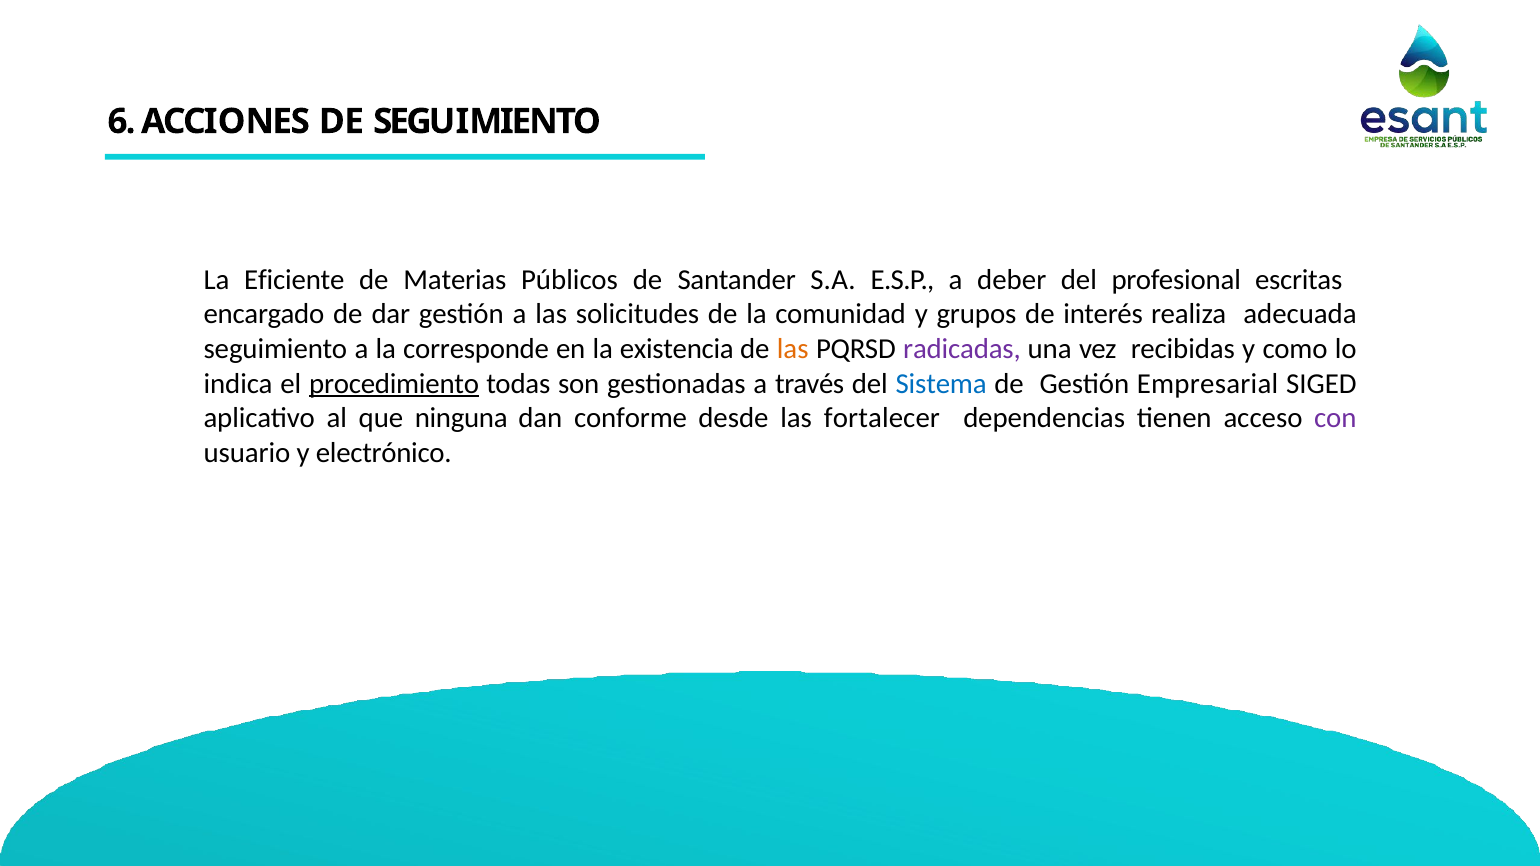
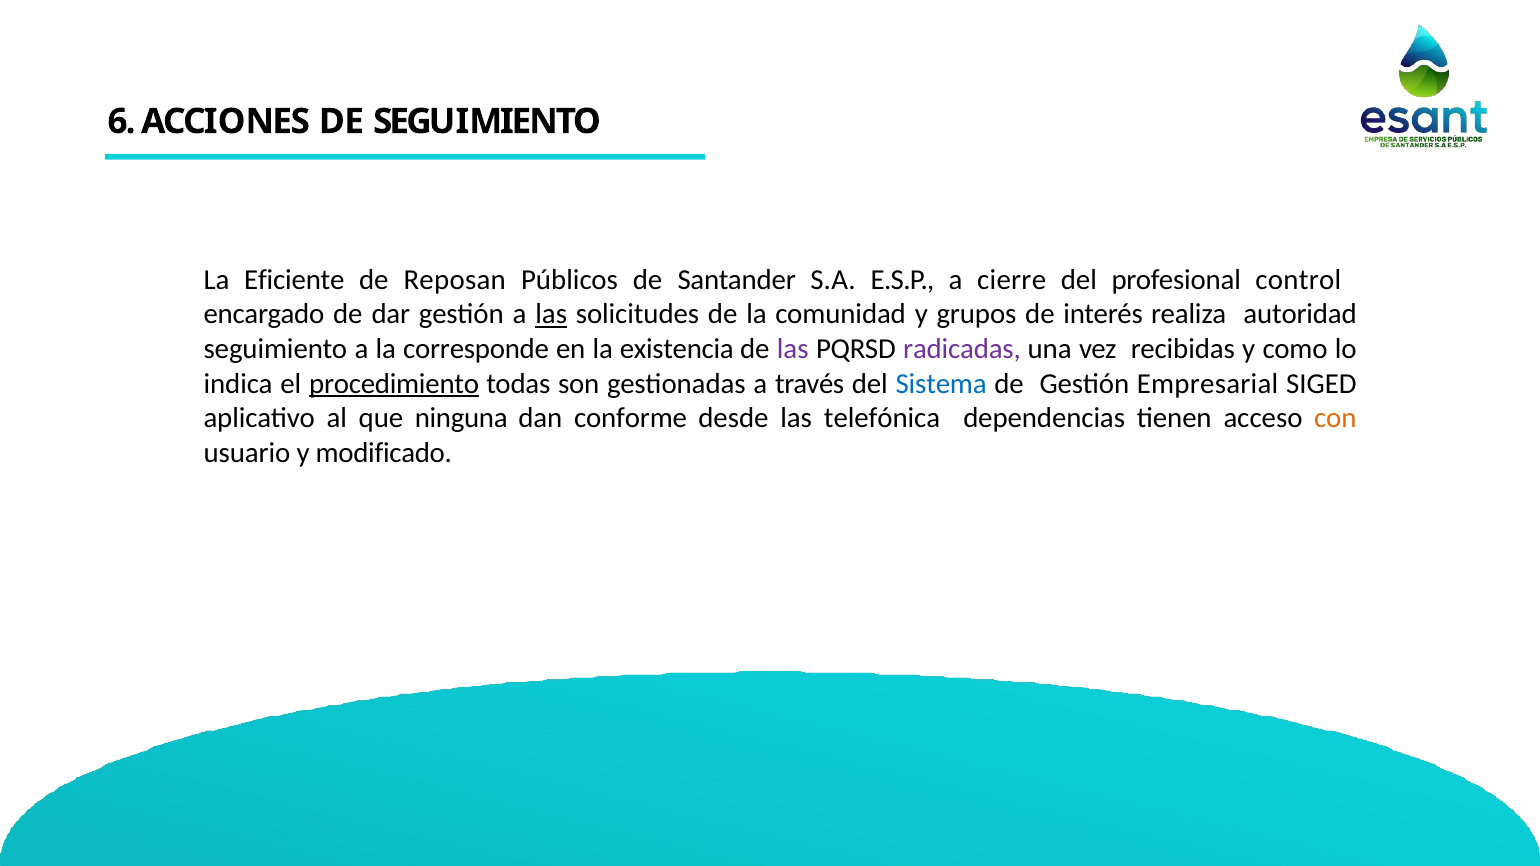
Materias: Materias -> Reposan
deber: deber -> cierre
escritas: escritas -> control
las at (551, 315) underline: none -> present
adecuada: adecuada -> autoridad
las at (793, 349) colour: orange -> purple
fortalecer: fortalecer -> telefónica
con colour: purple -> orange
electrónico: electrónico -> modificado
